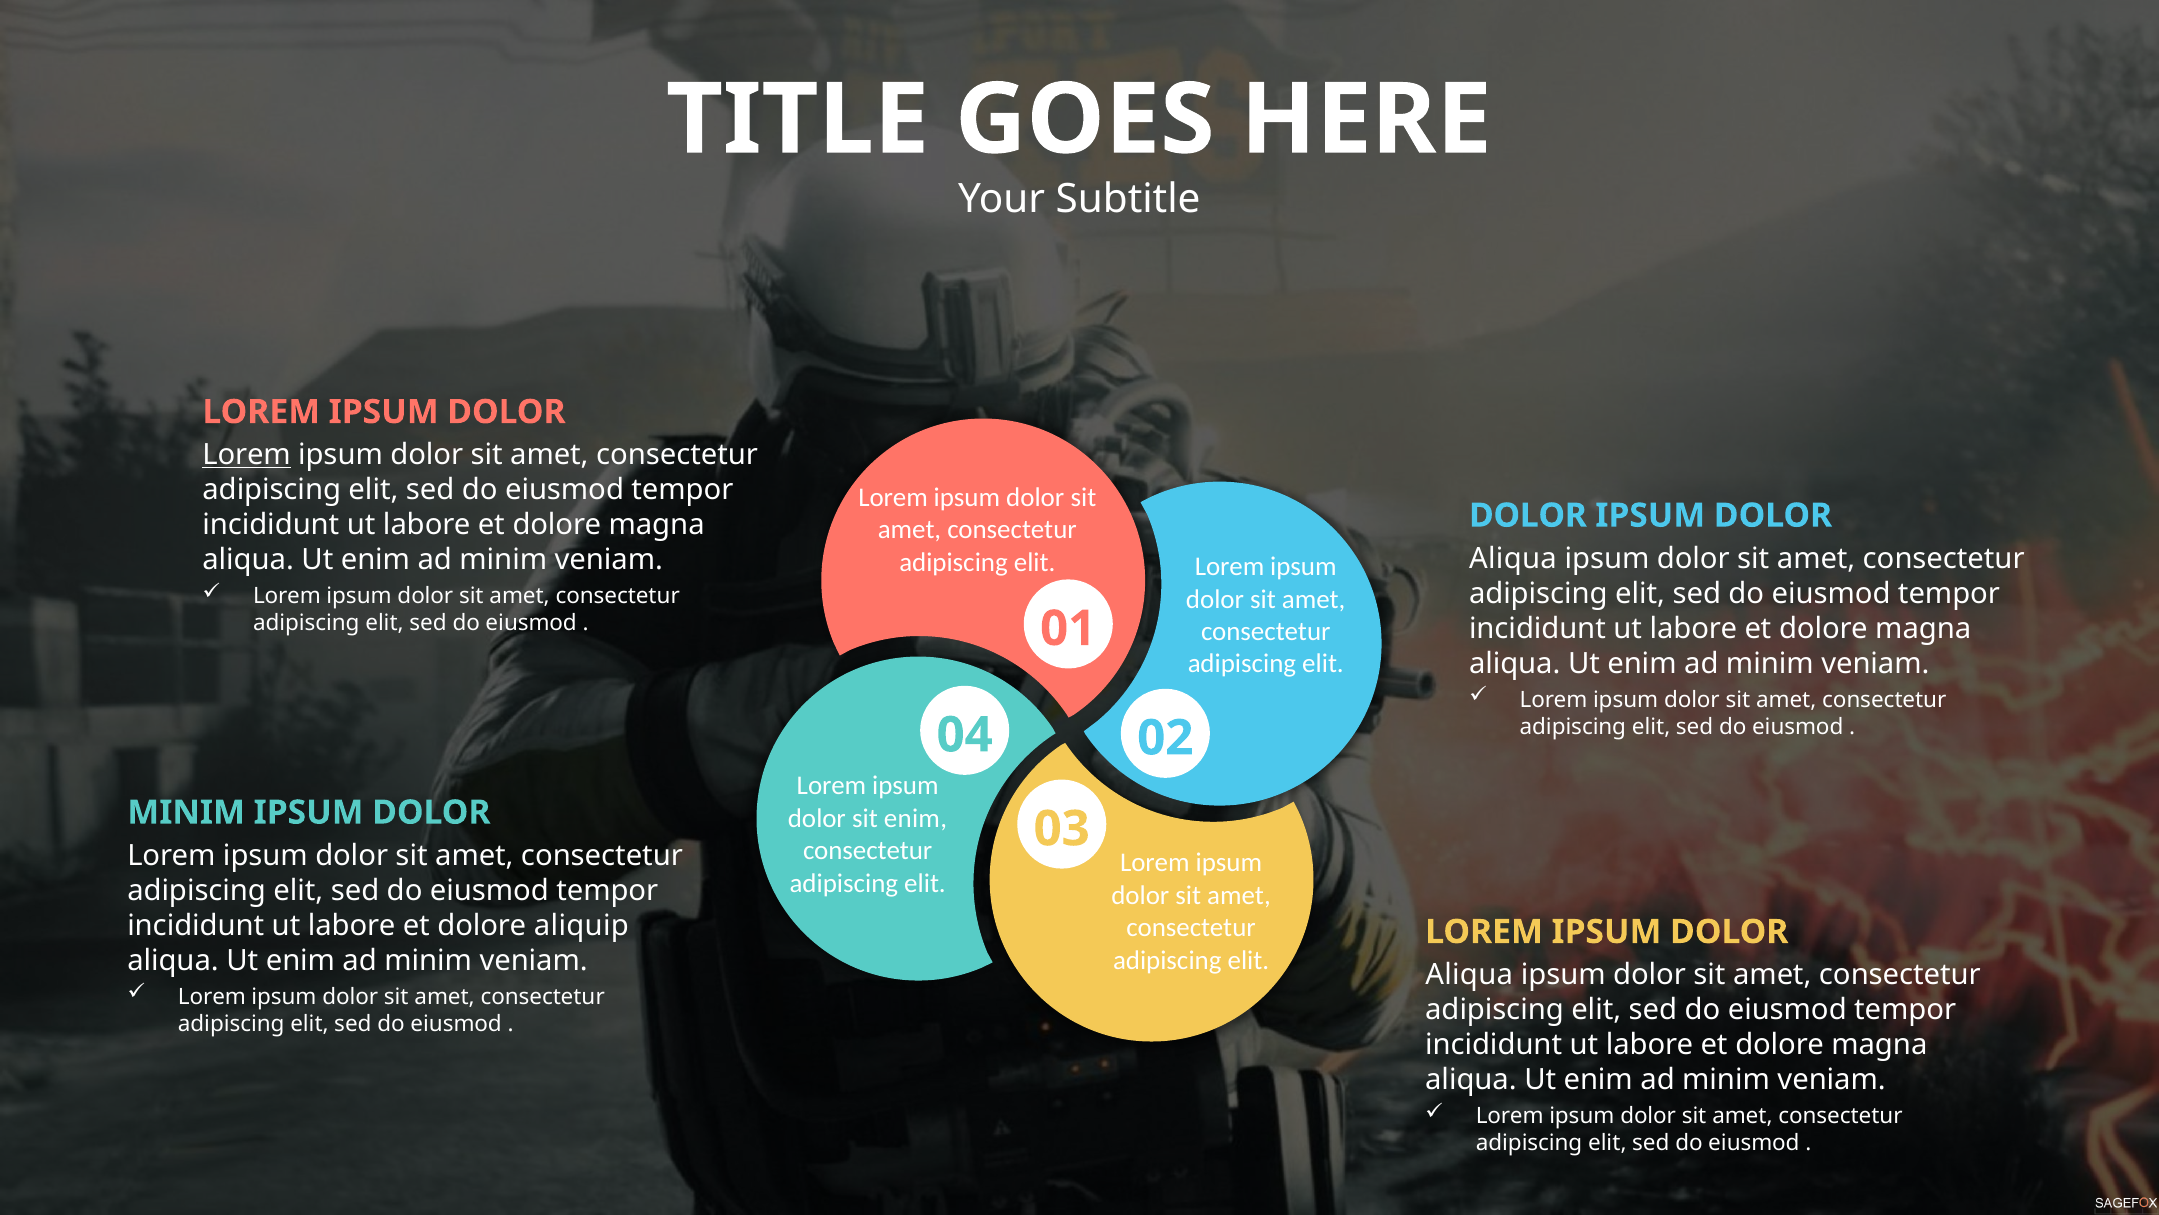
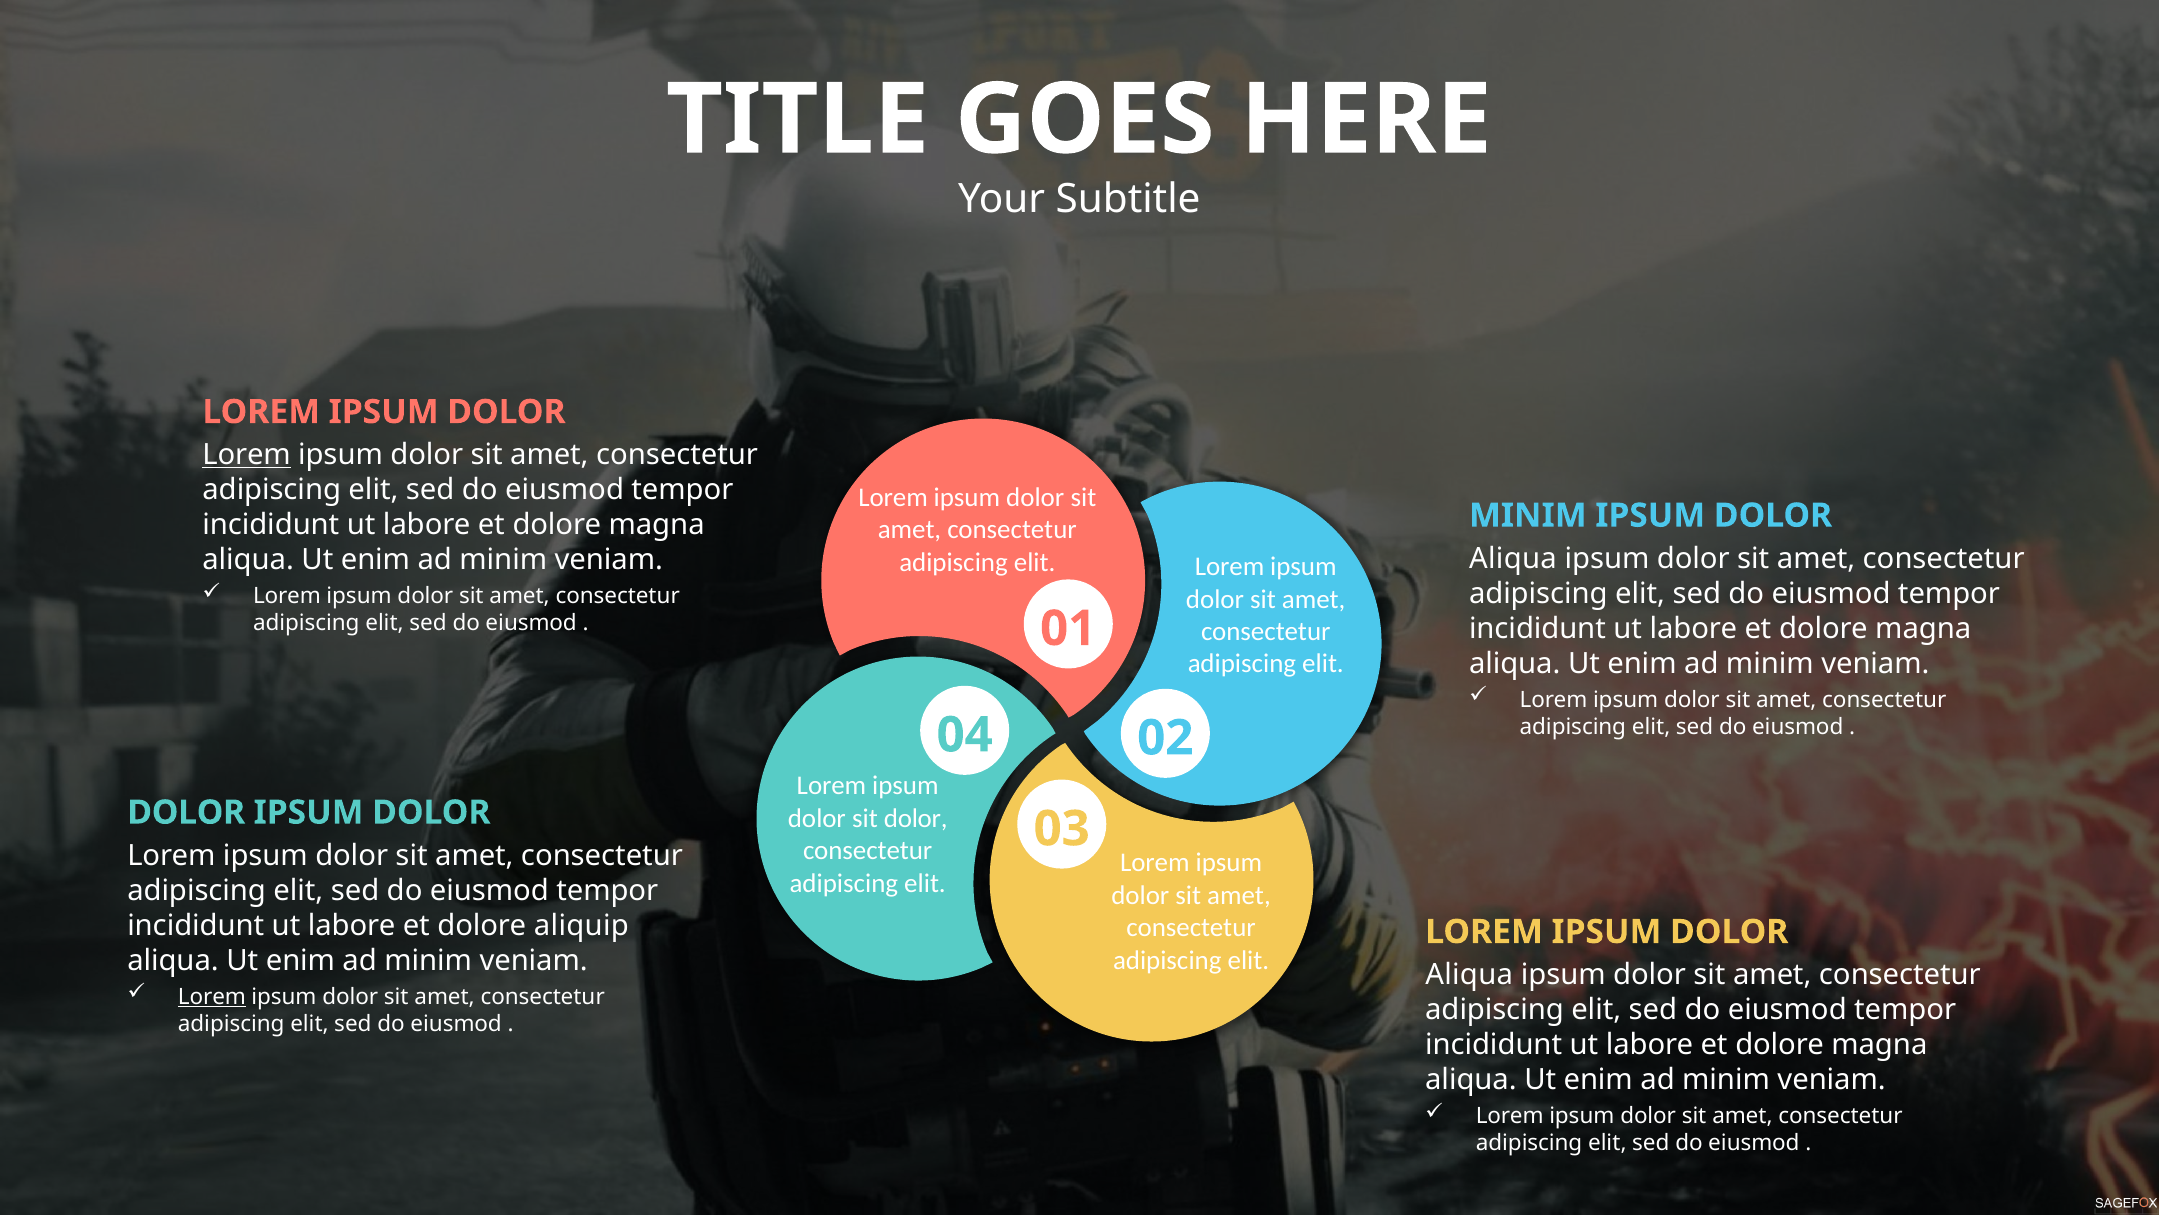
DOLOR at (1528, 515): DOLOR -> MINIM
MINIM at (186, 812): MINIM -> DOLOR
sit enim: enim -> dolor
Lorem at (212, 996) underline: none -> present
